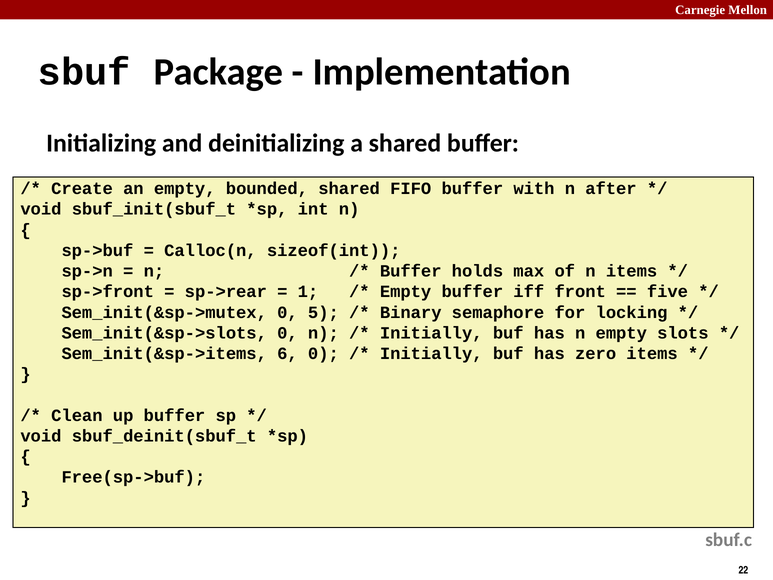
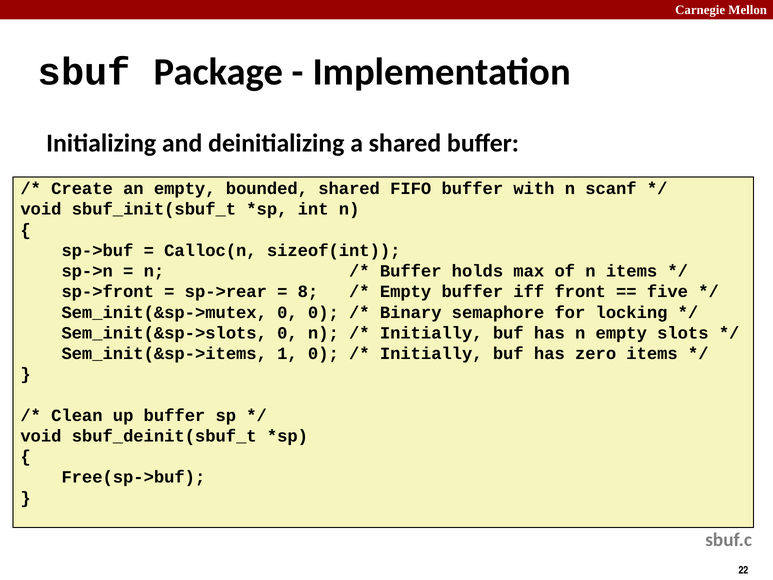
after: after -> scanf
1: 1 -> 8
0 5: 5 -> 0
6: 6 -> 1
